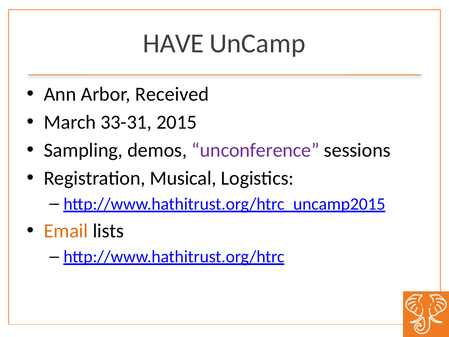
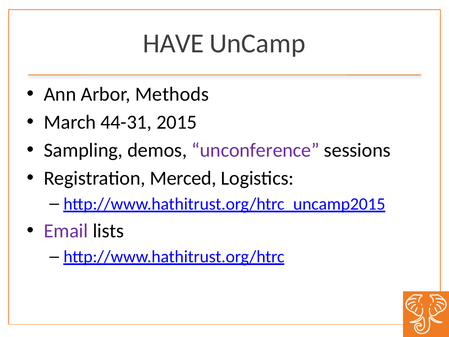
Received: Received -> Methods
33-31: 33-31 -> 44-31
Musical: Musical -> Merced
Email colour: orange -> purple
